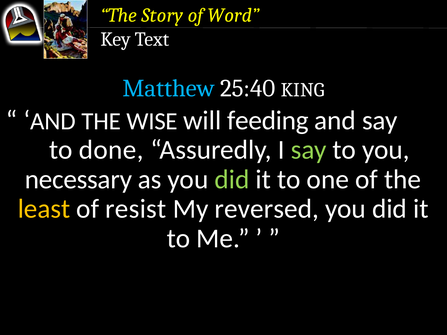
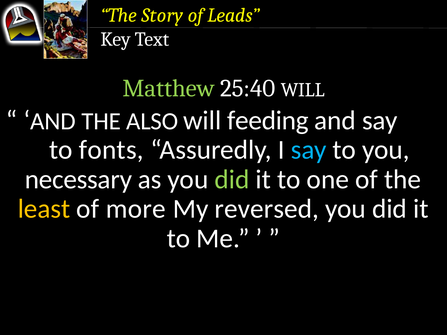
Word: Word -> Leads
Matthew colour: light blue -> light green
25:40 KING: KING -> WILL
WISE: WISE -> ALSO
done: done -> fonts
say at (309, 150) colour: light green -> light blue
resist: resist -> more
